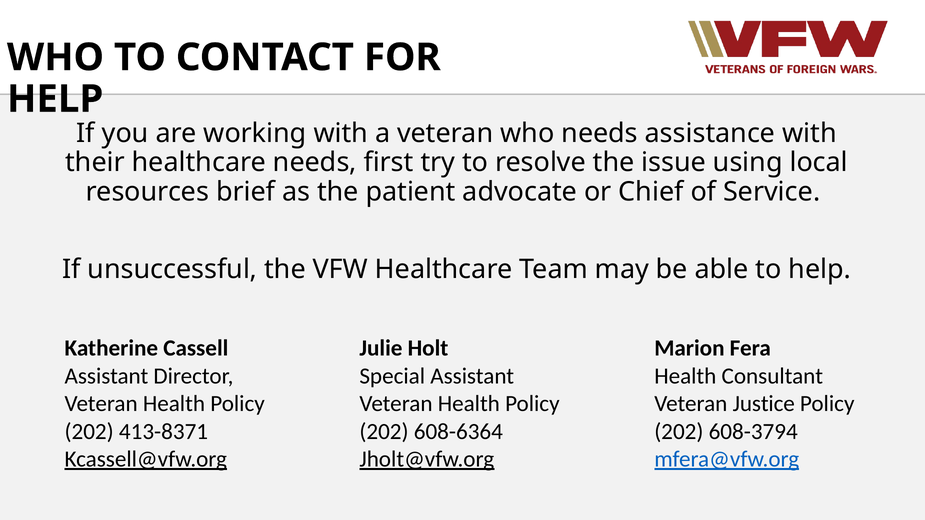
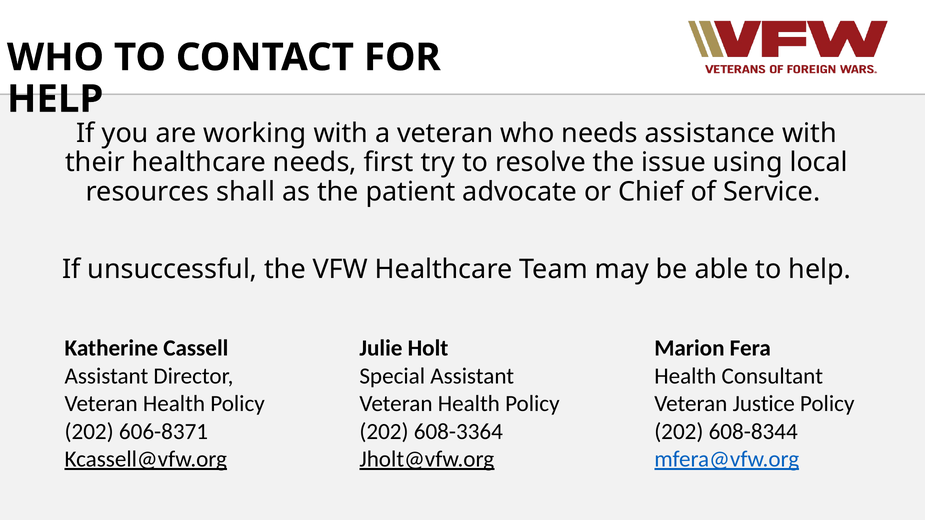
brief: brief -> shall
413-8371: 413-8371 -> 606-8371
608-6364: 608-6364 -> 608-3364
608-3794: 608-3794 -> 608-8344
